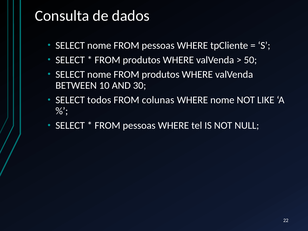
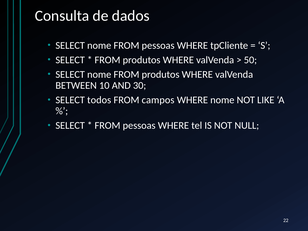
colunas: colunas -> campos
